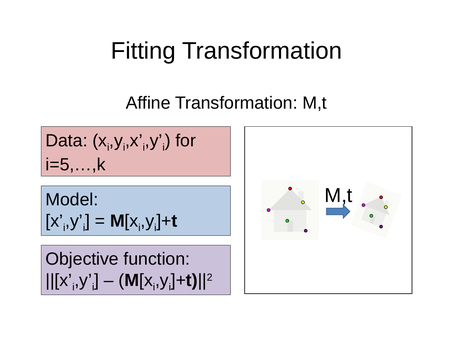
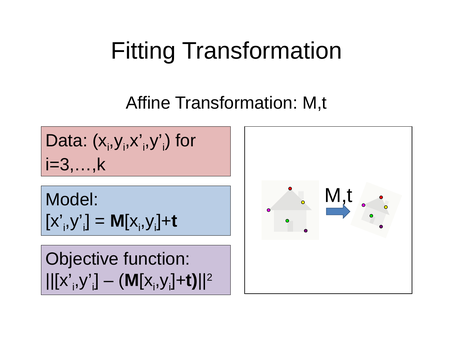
i=5,…,k: i=5,…,k -> i=3,…,k
